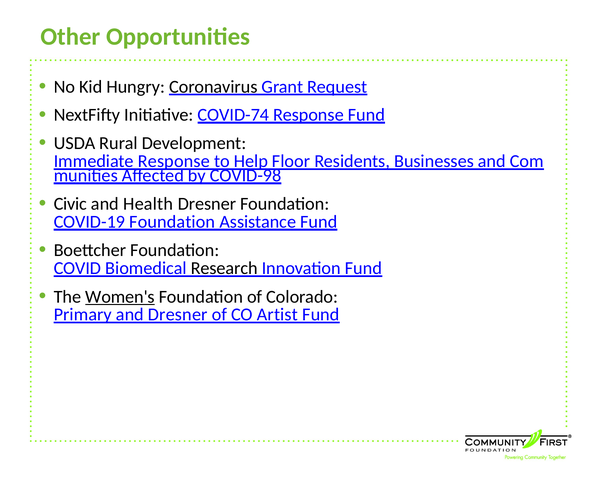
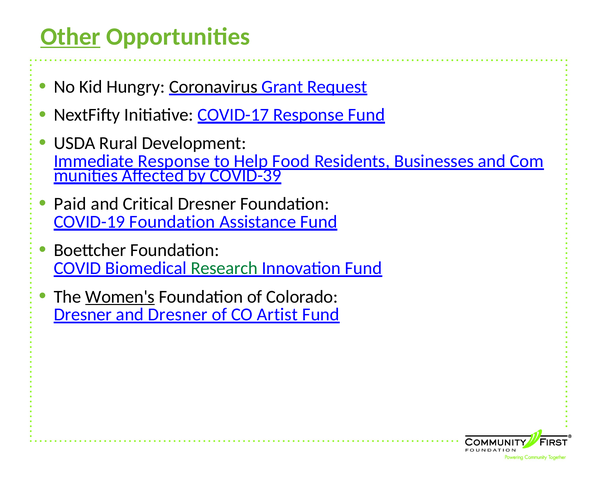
Other underline: none -> present
COVID-74: COVID-74 -> COVID-17
Floor: Floor -> Food
COVID-98: COVID-98 -> COVID-39
Civic: Civic -> Paid
Health: Health -> Critical
Research colour: black -> green
Primary at (83, 315): Primary -> Dresner
